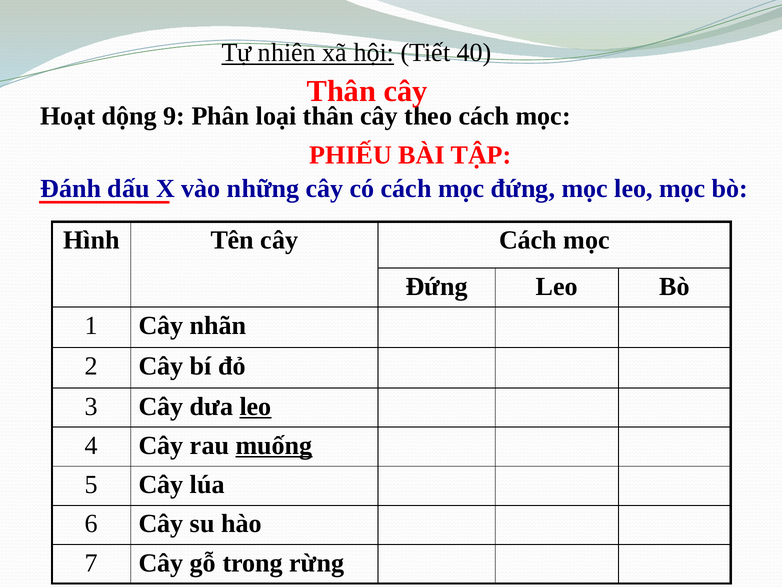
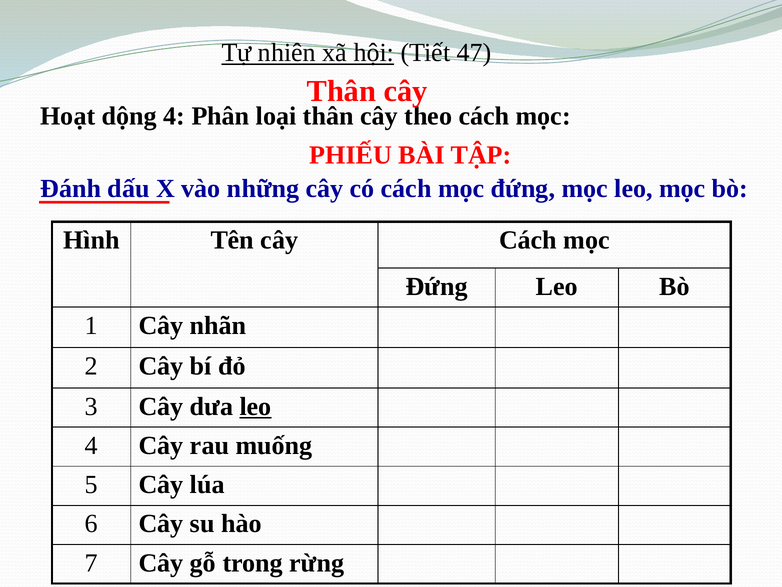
40: 40 -> 47
dộng 9: 9 -> 4
muống underline: present -> none
